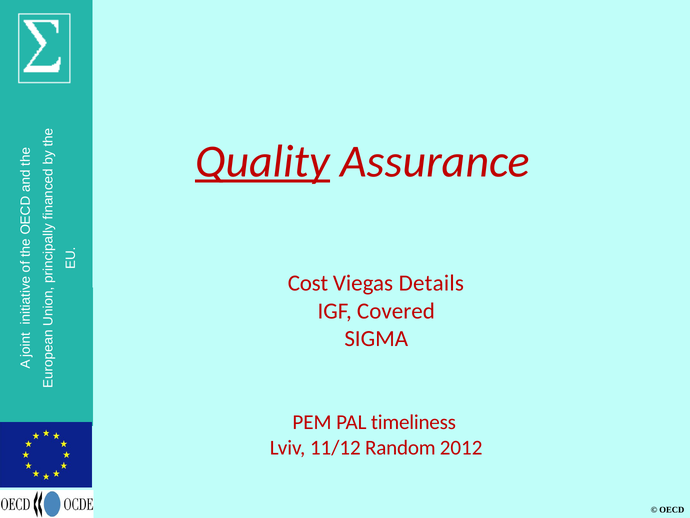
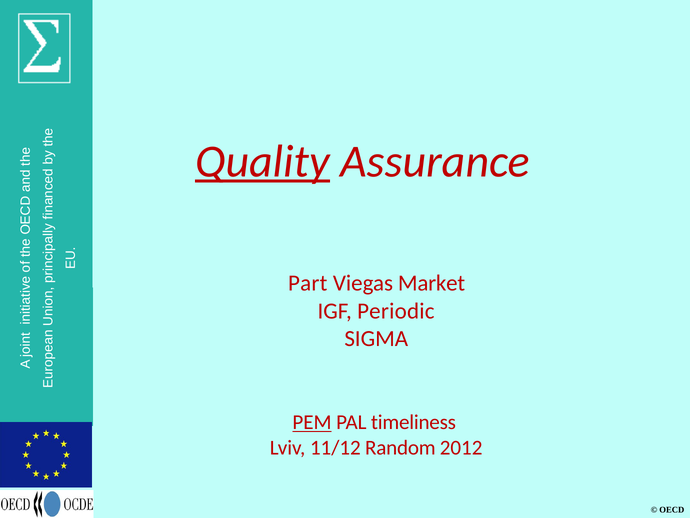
Cost: Cost -> Part
Details: Details -> Market
Covered: Covered -> Periodic
PEM underline: none -> present
